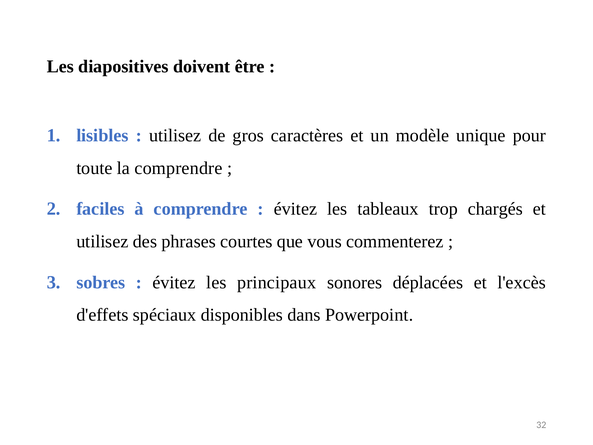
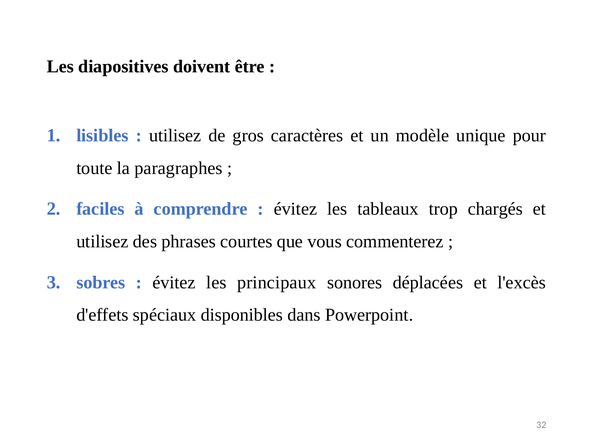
la comprendre: comprendre -> paragraphes
